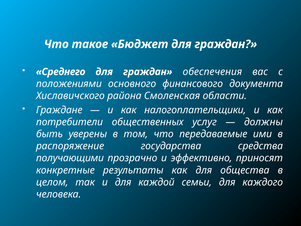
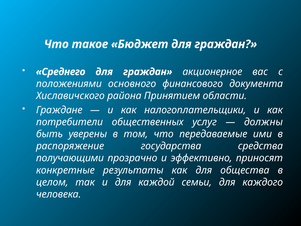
обеспечения: обеспечения -> акционерное
Смоленская: Смоленская -> Принятием
